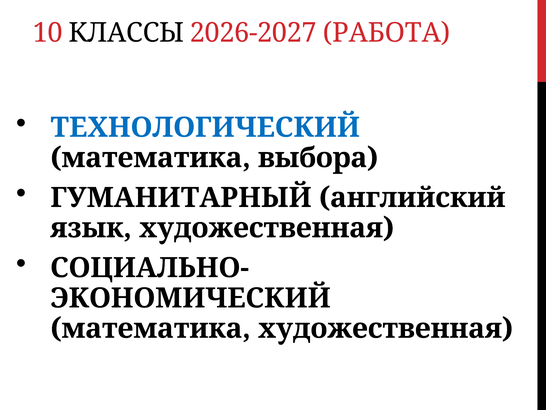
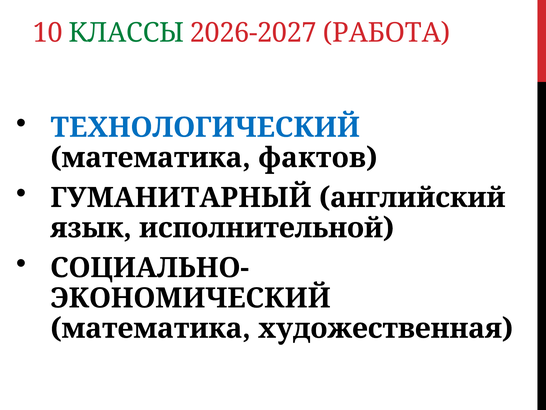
КЛАССЫ colour: black -> green
выбора: выбора -> фактов
язык художественная: художественная -> исполнительной
